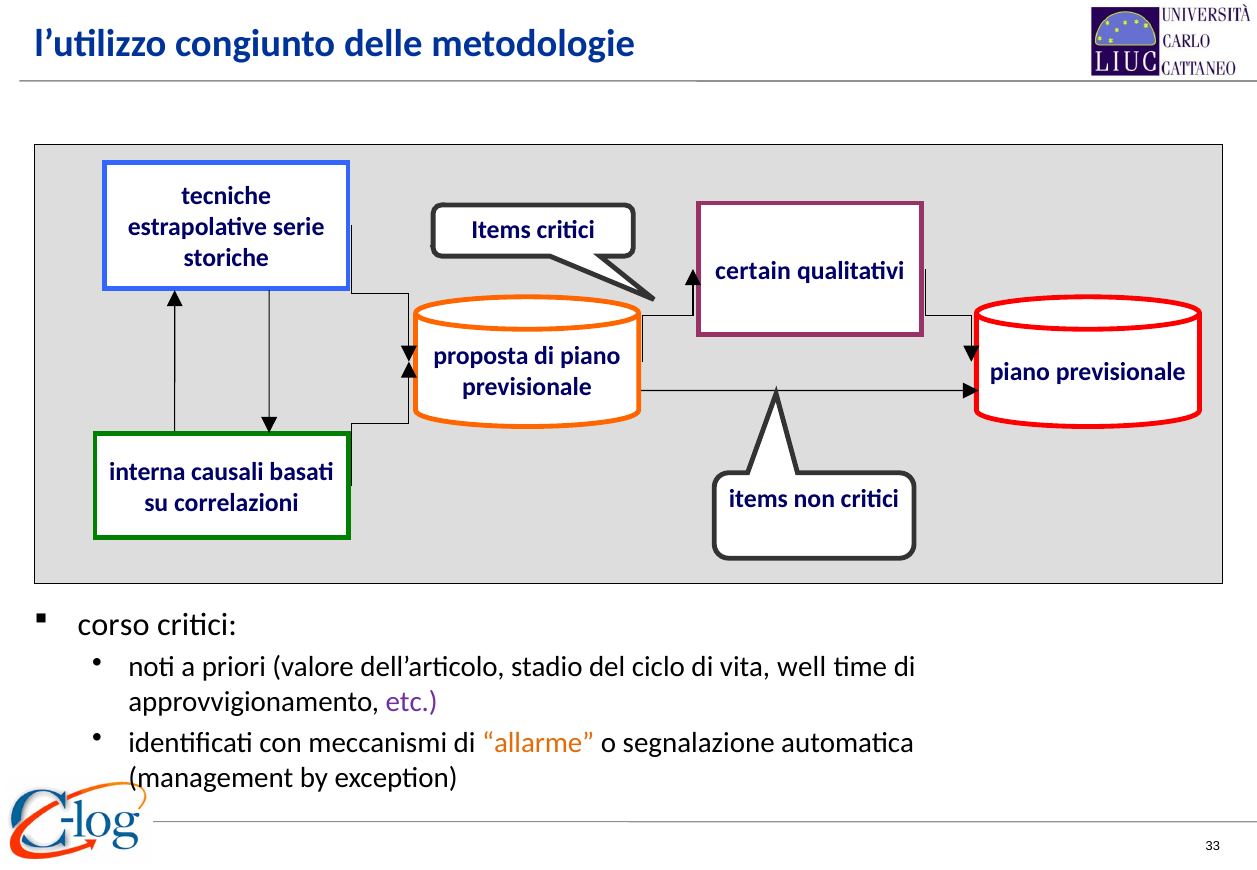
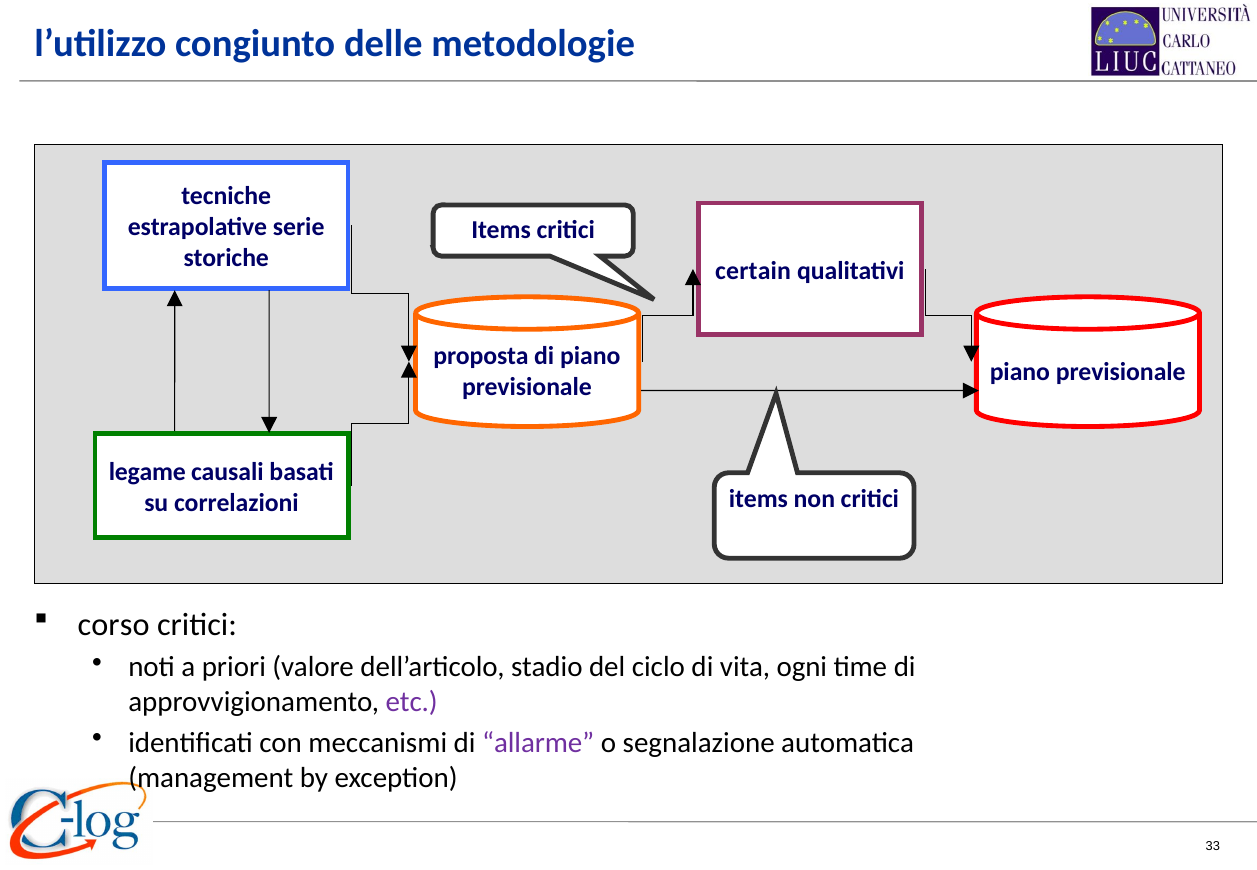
interna: interna -> legame
well: well -> ogni
allarme colour: orange -> purple
